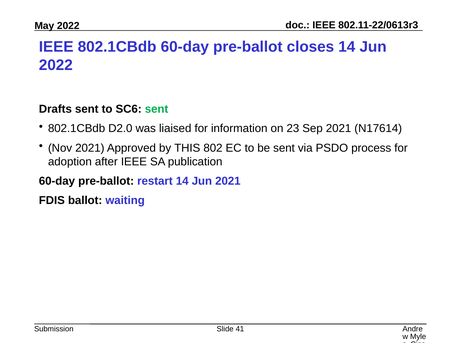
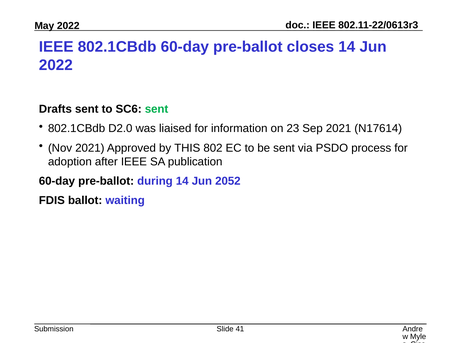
restart: restart -> during
Jun 2021: 2021 -> 2052
